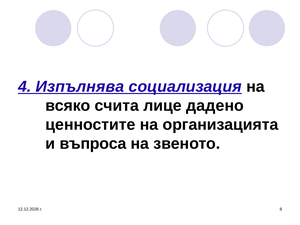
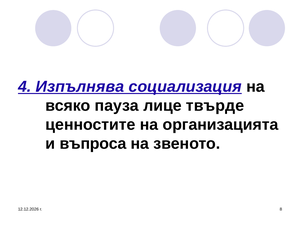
счита: счита -> пауза
дадено: дадено -> твърде
